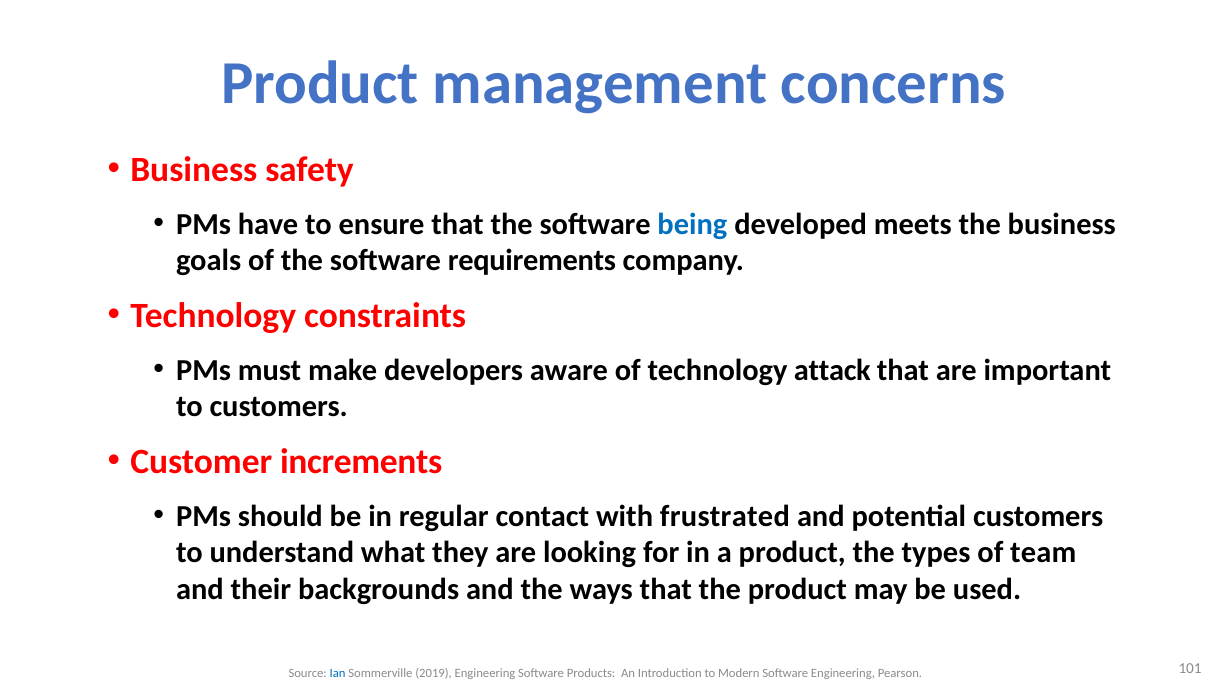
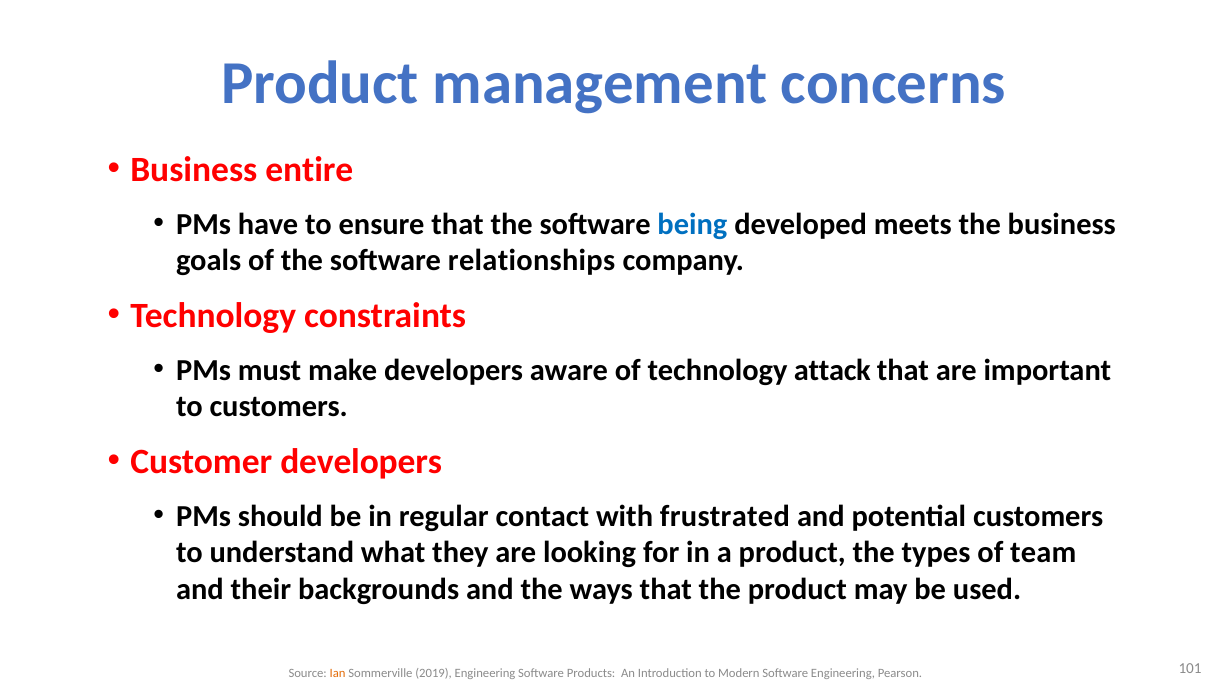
safety: safety -> entire
requirements: requirements -> relationships
Customer increments: increments -> developers
Ian colour: blue -> orange
